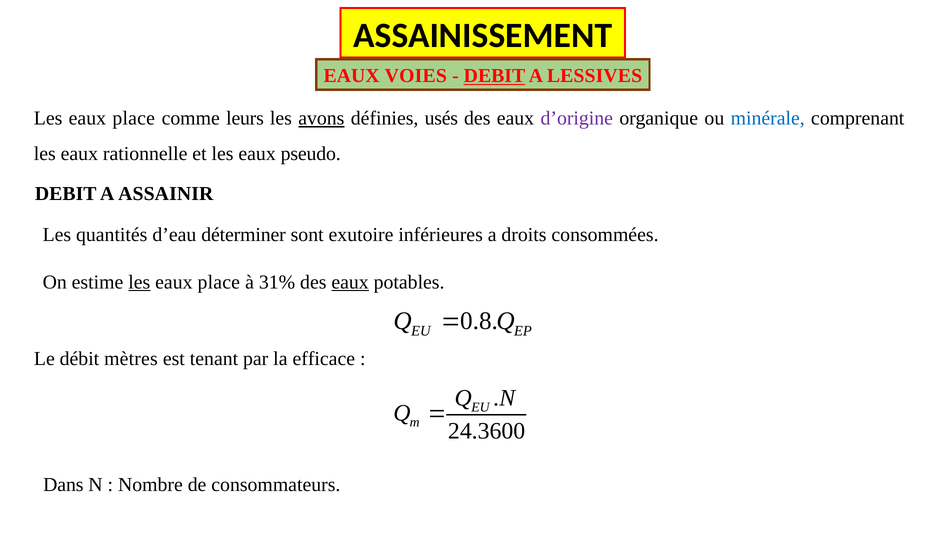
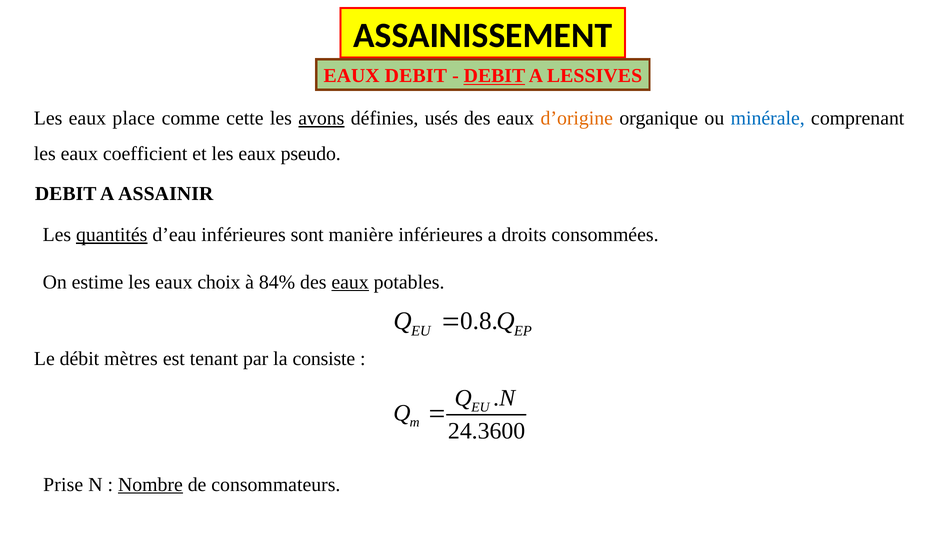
EAUX VOIES: VOIES -> DEBIT
leurs: leurs -> cette
d’origine colour: purple -> orange
rationnelle: rationnelle -> coefficient
quantités underline: none -> present
d’eau déterminer: déterminer -> inférieures
exutoire: exutoire -> manière
les at (139, 282) underline: present -> none
place at (219, 282): place -> choix
31%: 31% -> 84%
efficace: efficace -> consiste
Dans: Dans -> Prise
Nombre underline: none -> present
